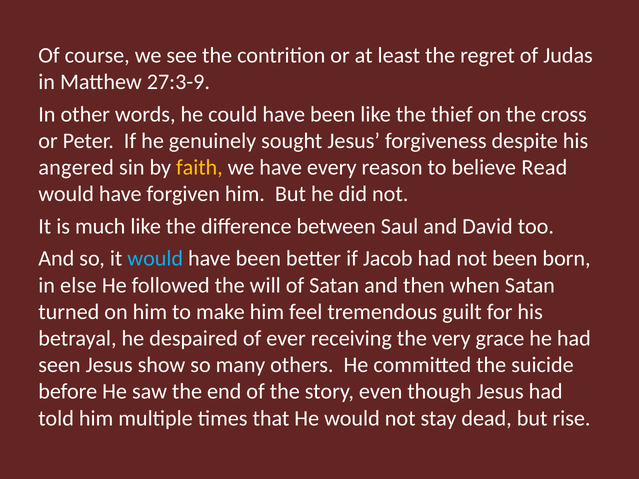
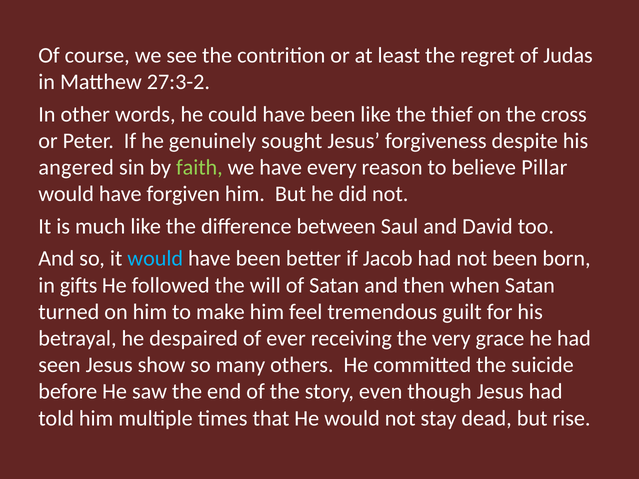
27:3-9: 27:3-9 -> 27:3-2
faith colour: yellow -> light green
Read: Read -> Pillar
else: else -> gifts
